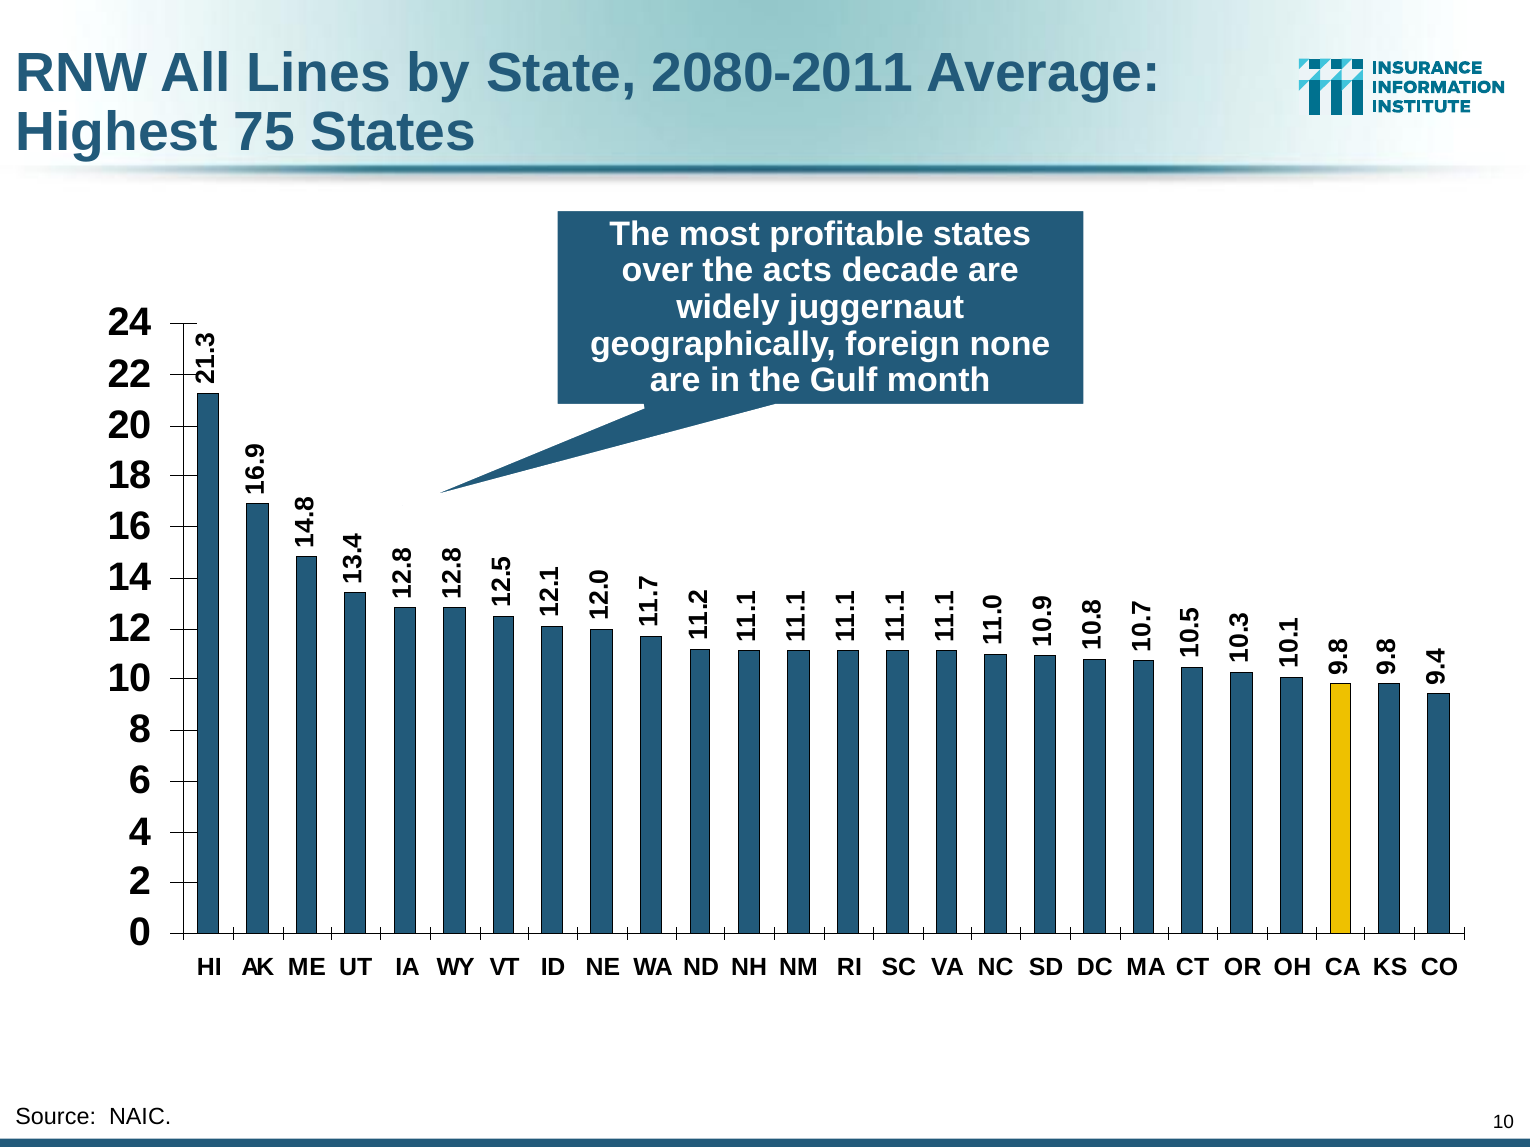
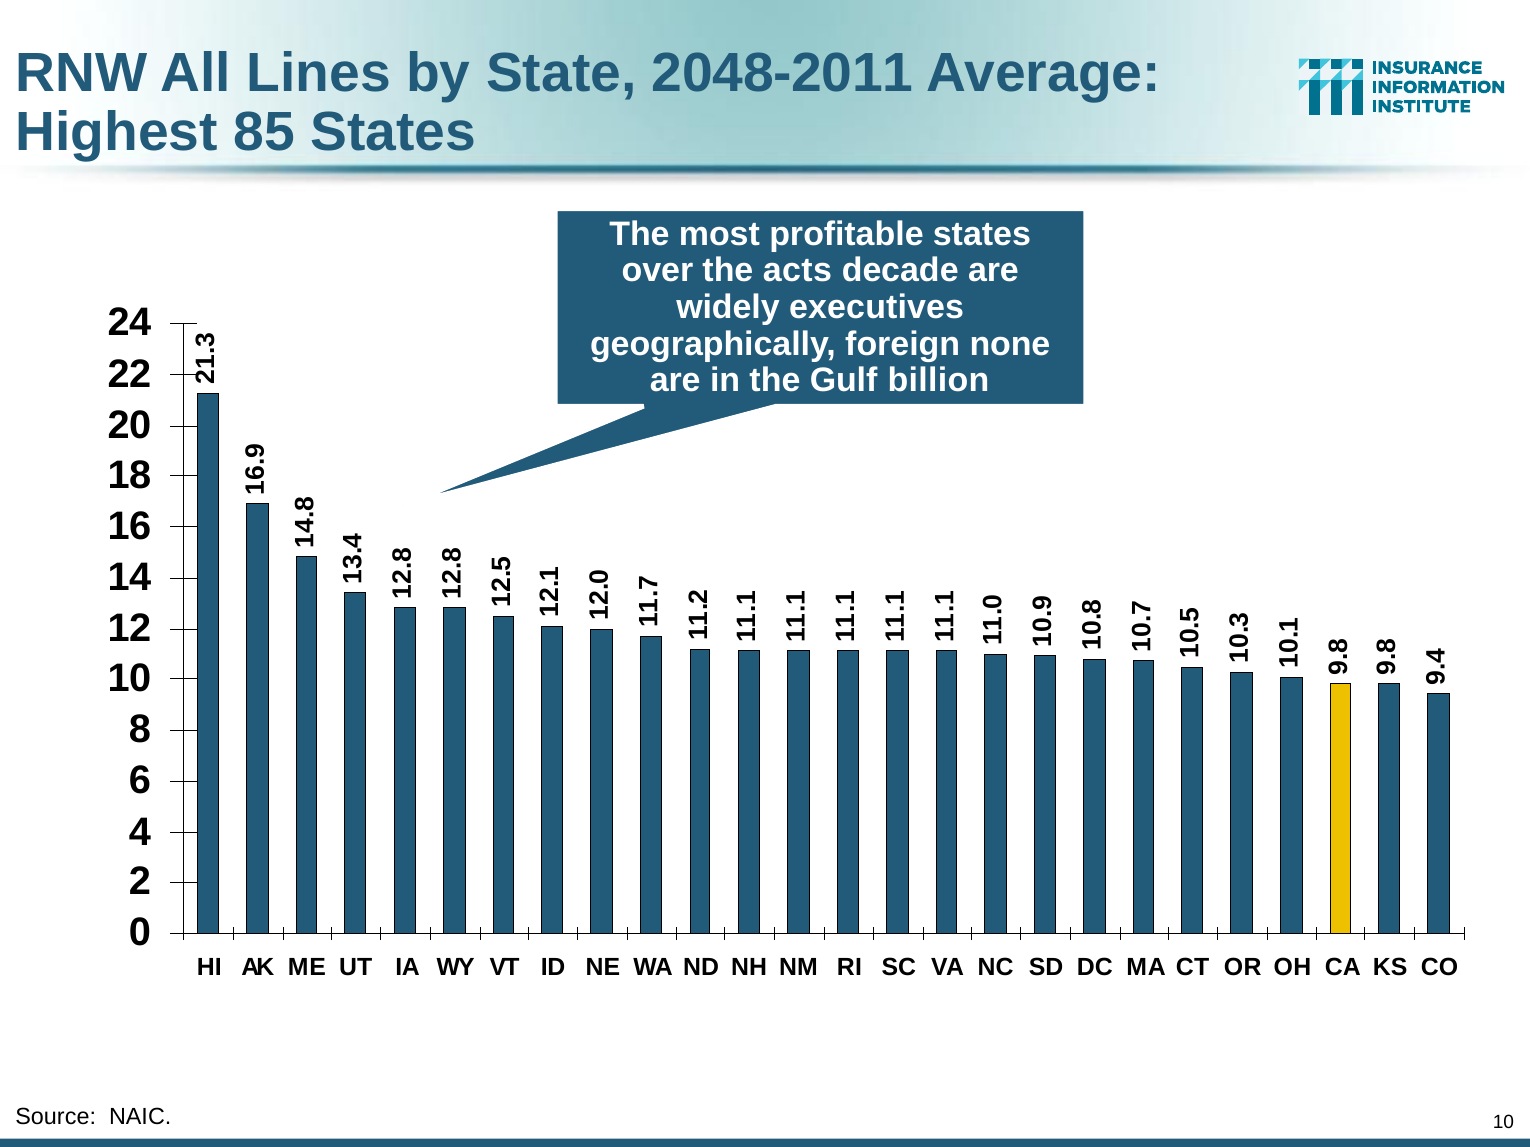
2080-2011: 2080-2011 -> 2048-2011
75: 75 -> 85
juggernaut: juggernaut -> executives
month: month -> billion
